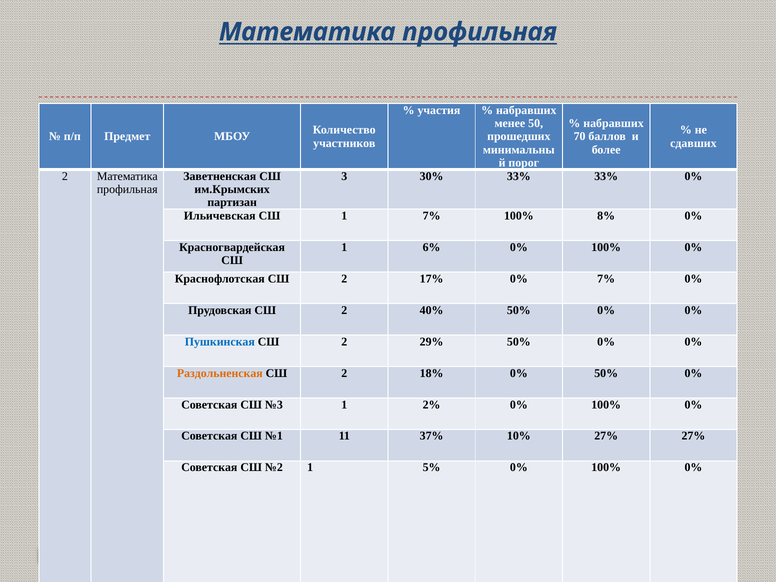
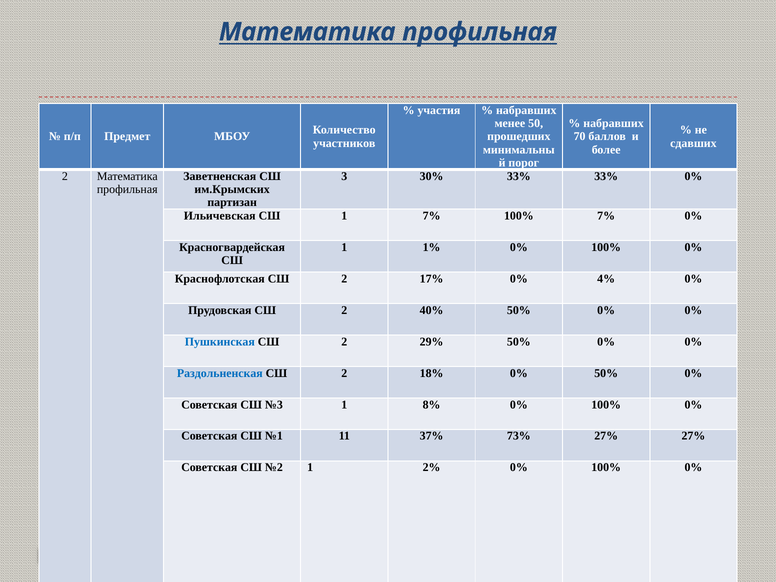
100% 8%: 8% -> 7%
6%: 6% -> 1%
0% 7%: 7% -> 4%
Раздольненская colour: orange -> blue
2%: 2% -> 8%
10%: 10% -> 73%
5%: 5% -> 2%
